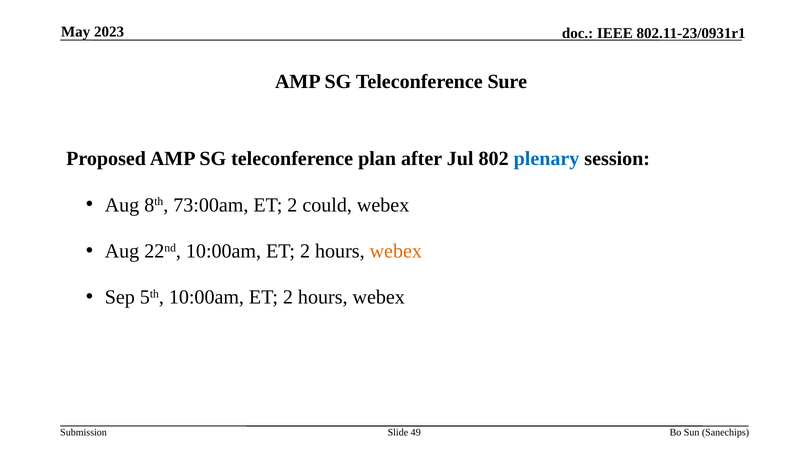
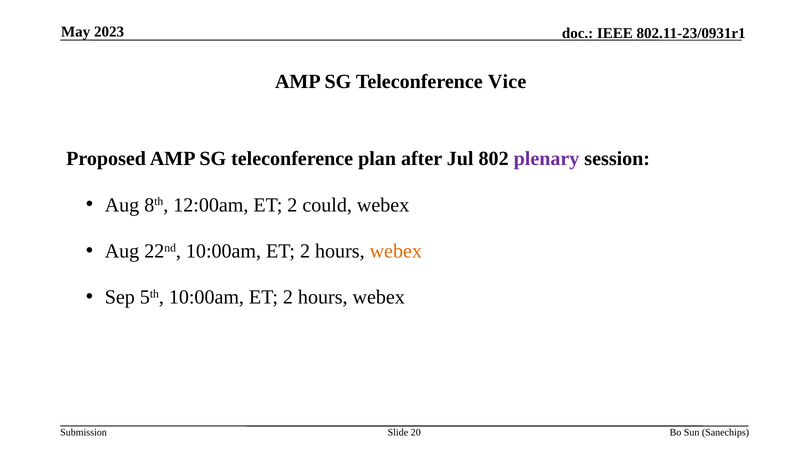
Sure: Sure -> Vice
plenary colour: blue -> purple
73:00am: 73:00am -> 12:00am
49: 49 -> 20
